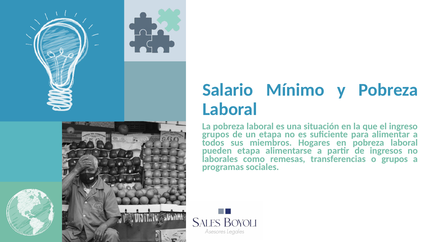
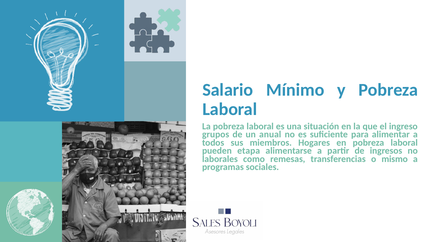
un etapa: etapa -> anual
o grupos: grupos -> mismo
